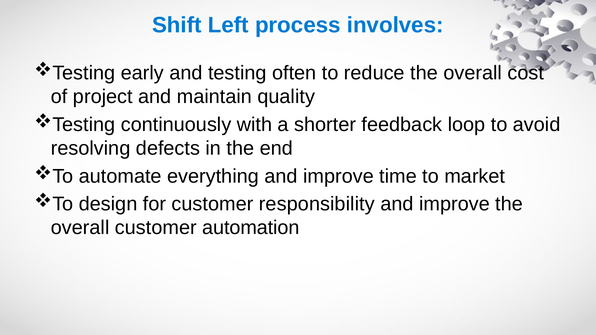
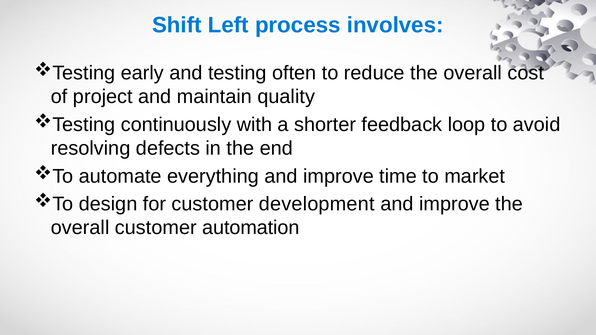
responsibility: responsibility -> development
